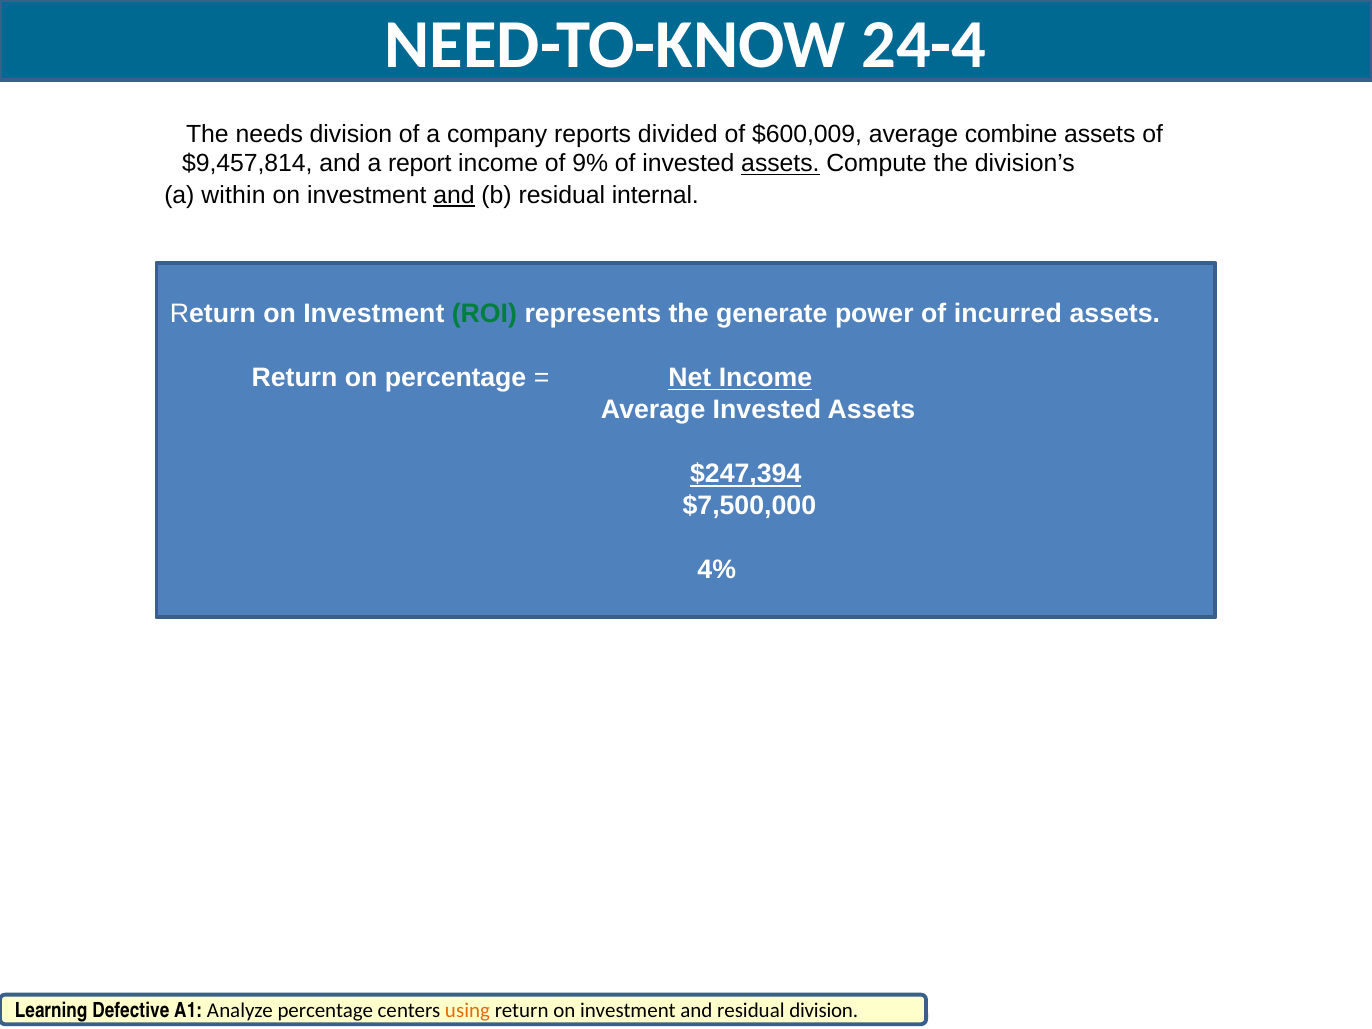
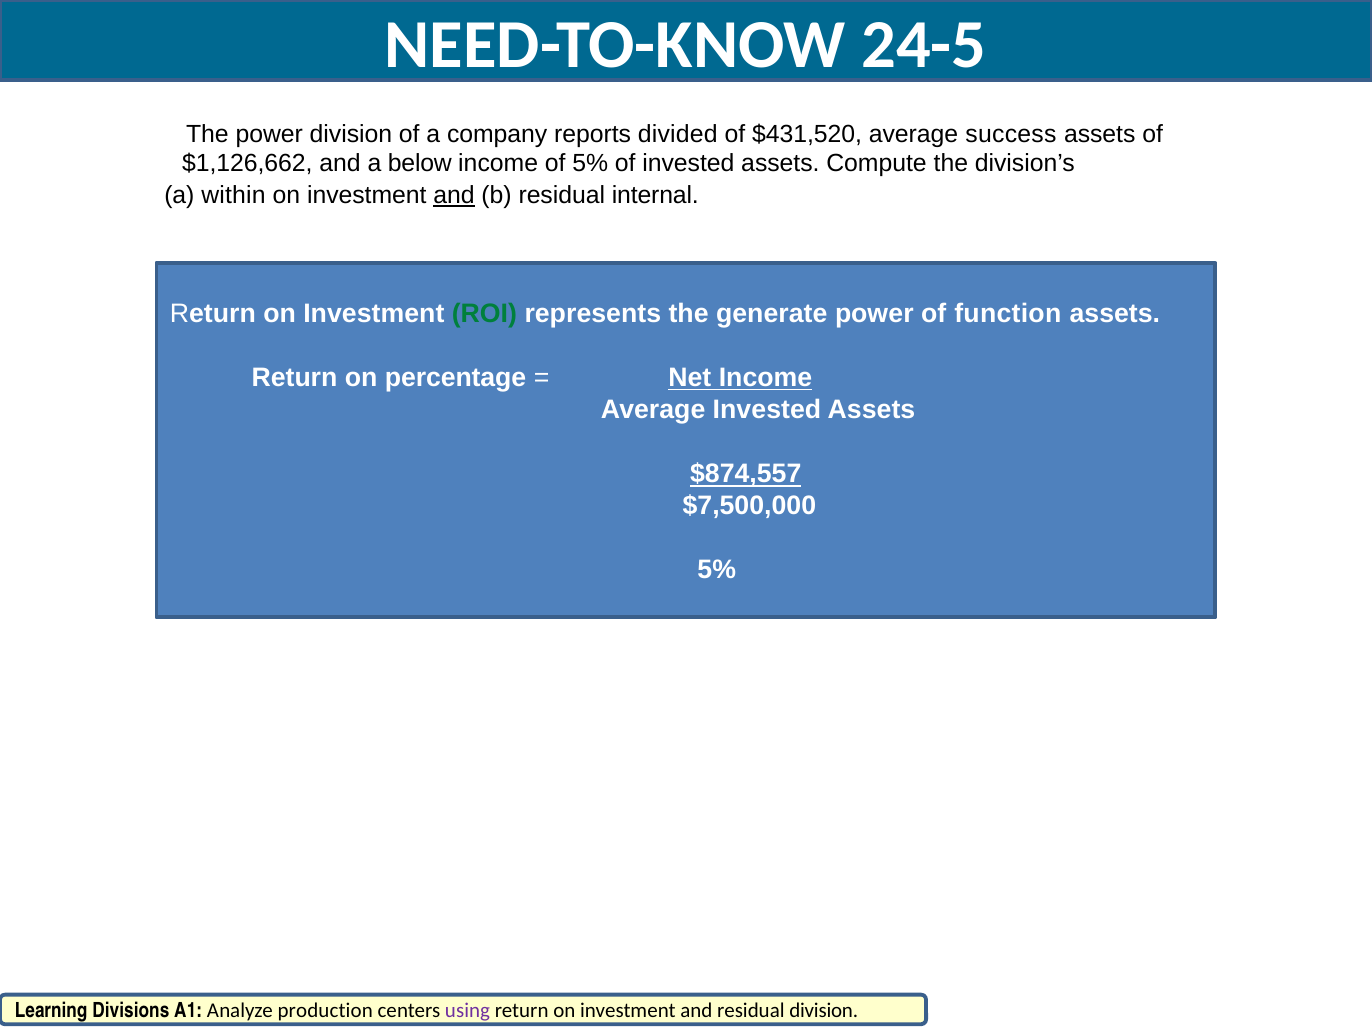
24-4: 24-4 -> 24-5
The needs: needs -> power
$600,009: $600,009 -> $431,520
combine: combine -> success
$9,457,814: $9,457,814 -> $1,126,662
report: report -> below
of 9%: 9% -> 5%
assets at (780, 164) underline: present -> none
incurred: incurred -> function
$247,394: $247,394 -> $874,557
4% at (717, 570): 4% -> 5%
Defective: Defective -> Divisions
Analyze percentage: percentage -> production
using colour: orange -> purple
